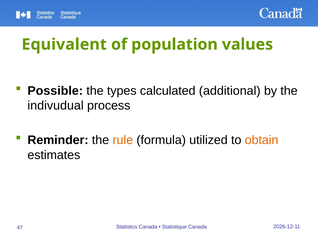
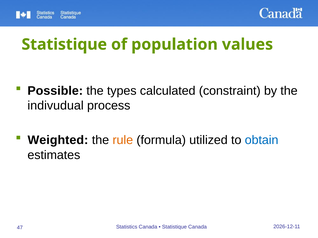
Equivalent at (64, 45): Equivalent -> Statistique
additional: additional -> constraint
Reminder: Reminder -> Weighted
obtain colour: orange -> blue
